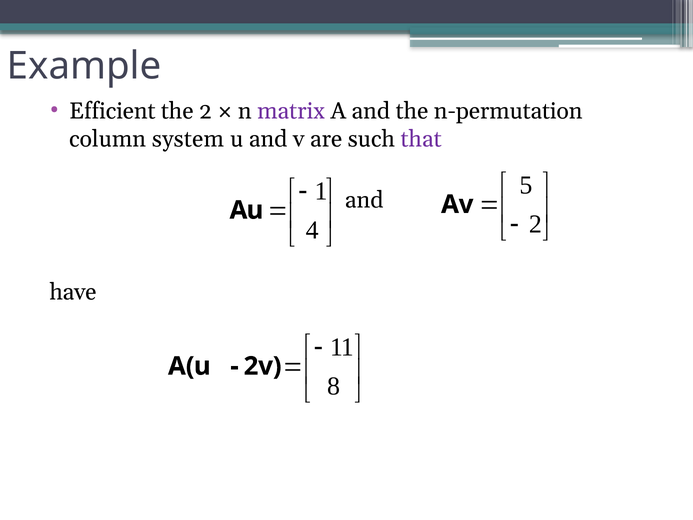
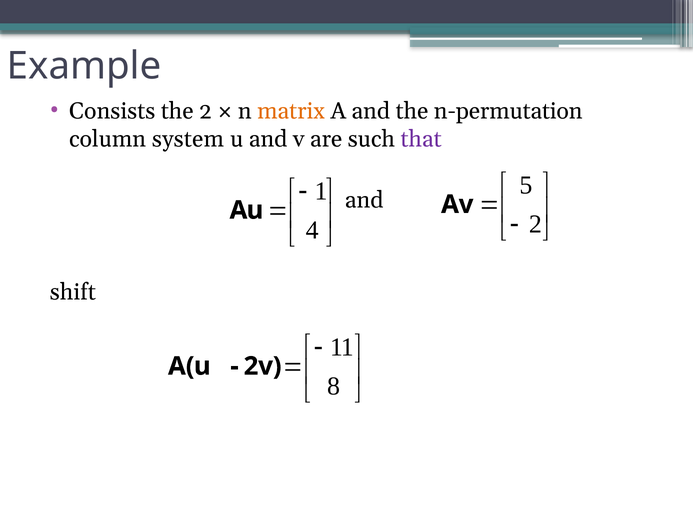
Efficient: Efficient -> Consists
matrix colour: purple -> orange
have: have -> shift
